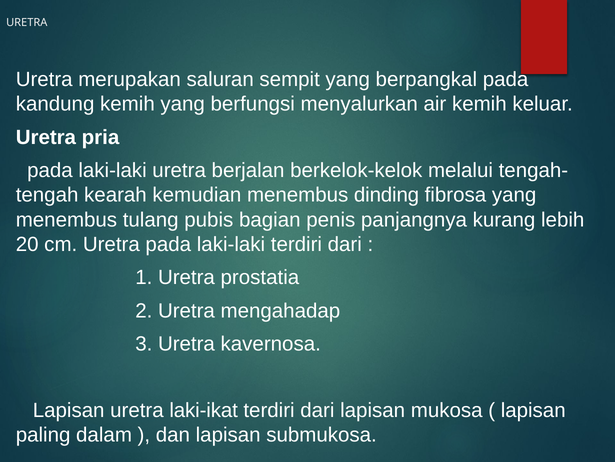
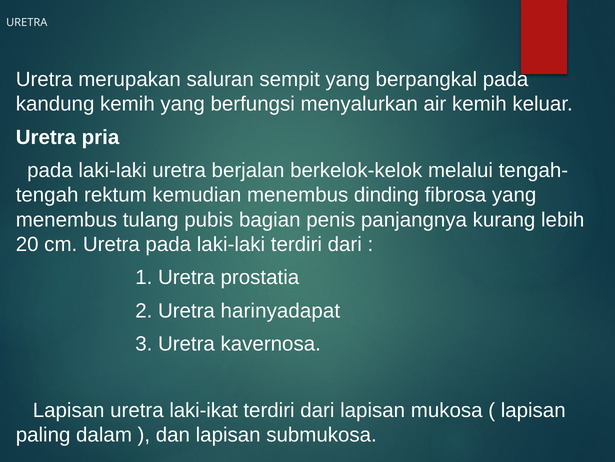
kearah: kearah -> rektum
mengahadap: mengahadap -> harinyadapat
